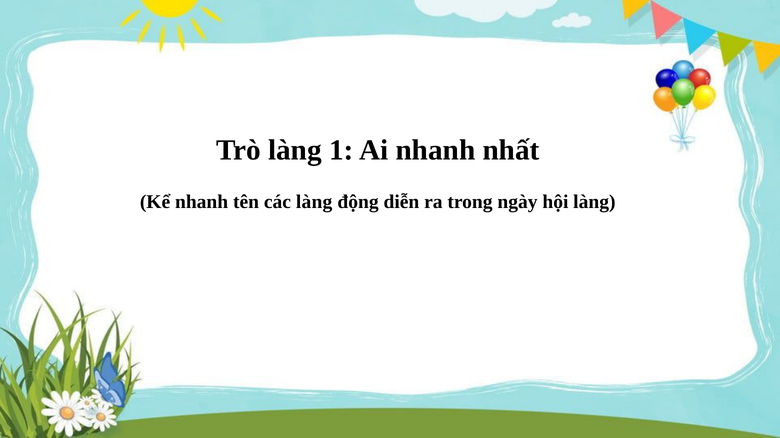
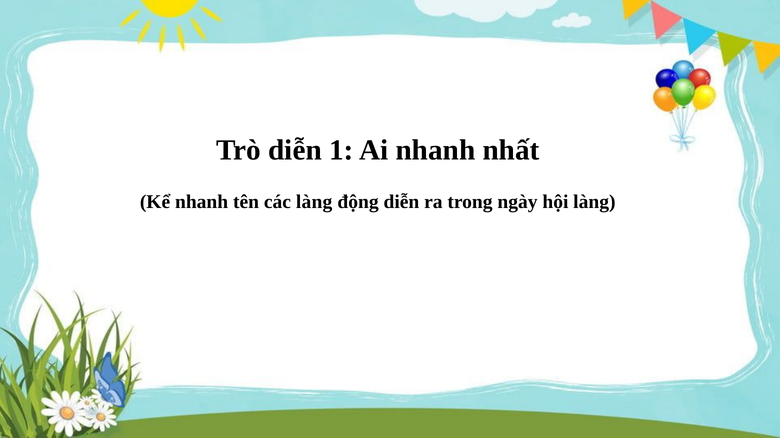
Trò làng: làng -> diễn
